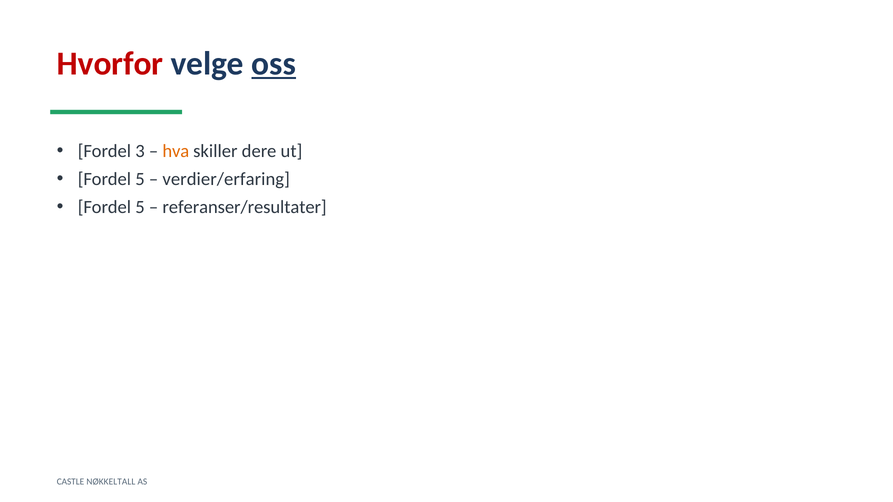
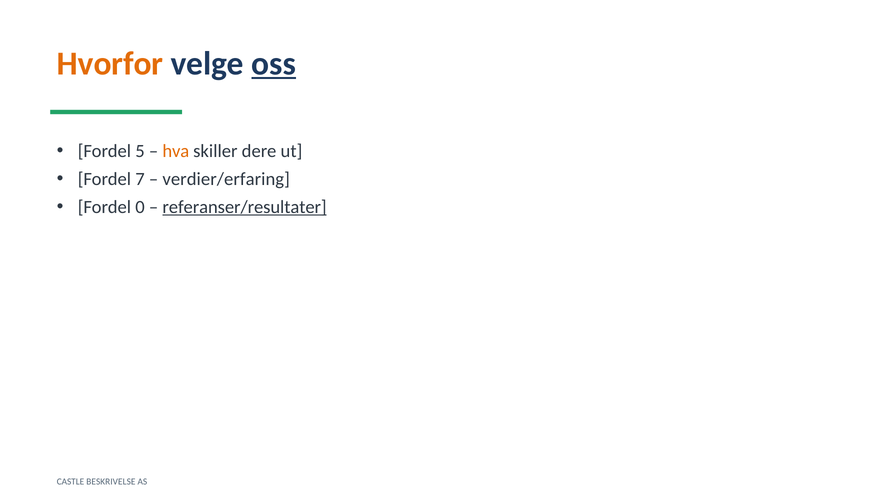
Hvorfor colour: red -> orange
3: 3 -> 5
5 at (140, 179): 5 -> 7
5 at (140, 207): 5 -> 0
referanser/resultater underline: none -> present
NØKKELTALL: NØKKELTALL -> BESKRIVELSE
